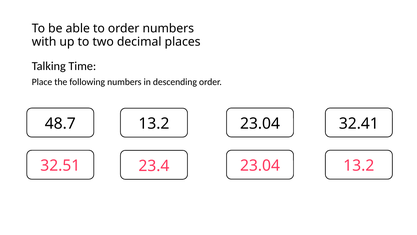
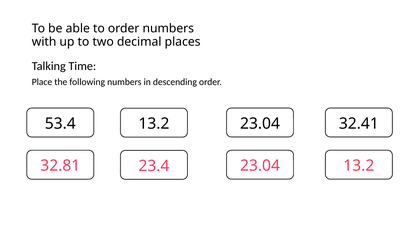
48.7: 48.7 -> 53.4
32.51: 32.51 -> 32.81
